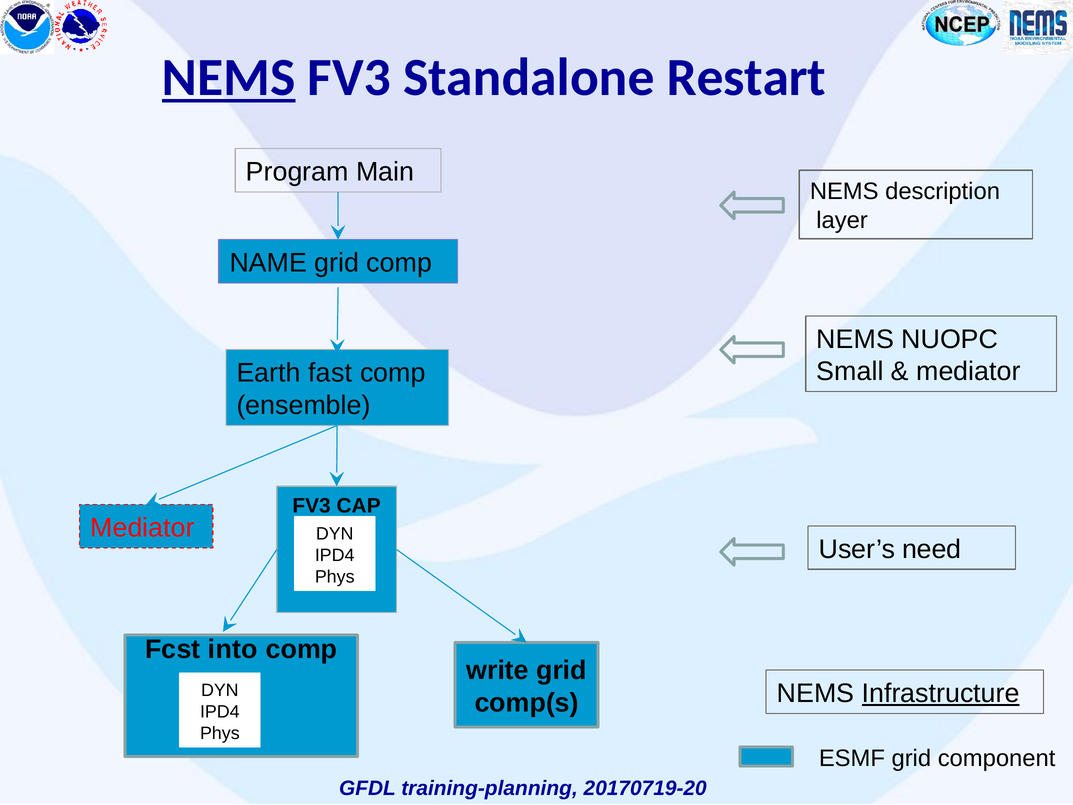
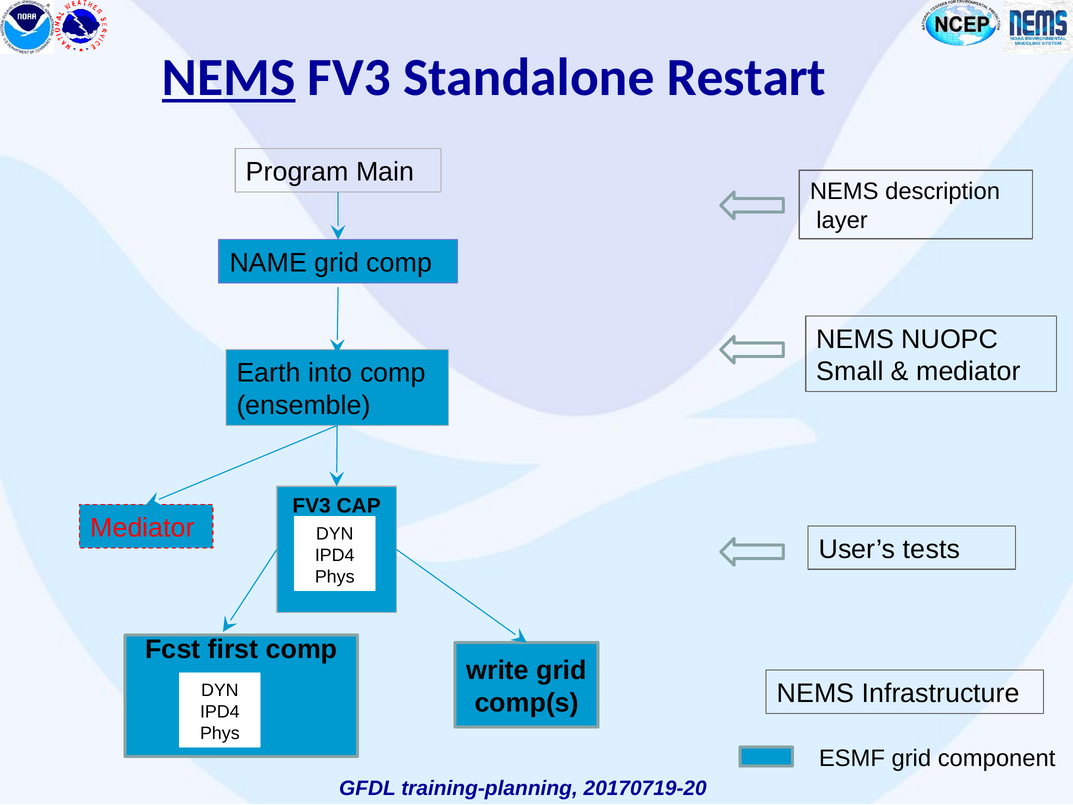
fast: fast -> into
need: need -> tests
into: into -> first
Infrastructure underline: present -> none
